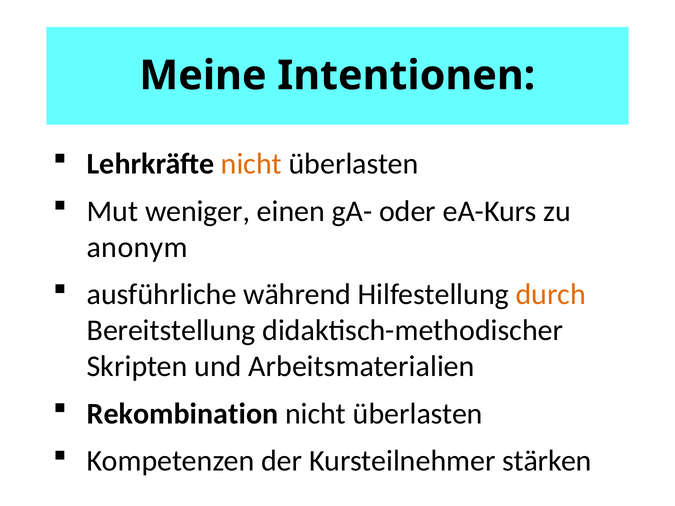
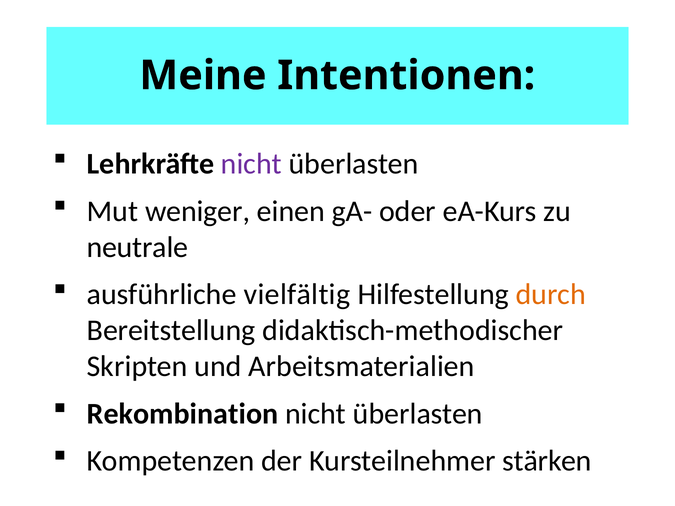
nicht at (251, 164) colour: orange -> purple
anonym: anonym -> neutrale
während: während -> vielfältig
